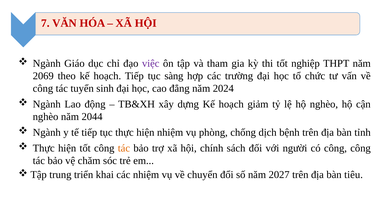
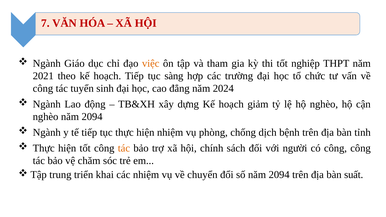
việc colour: purple -> orange
2069: 2069 -> 2021
nghèo năm 2044: 2044 -> 2094
số năm 2027: 2027 -> 2094
tiêu: tiêu -> suất
